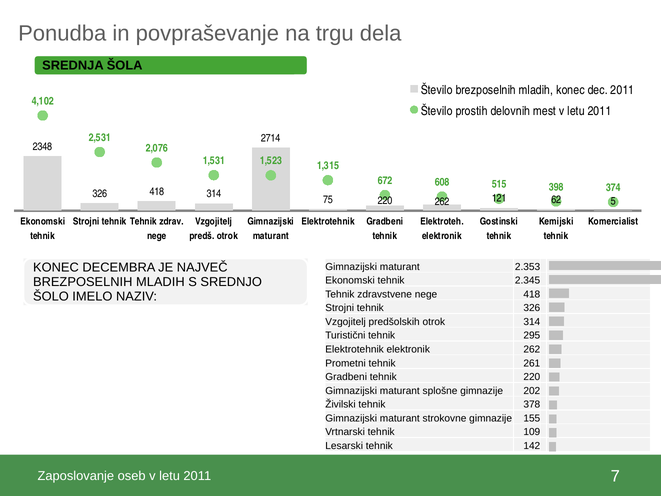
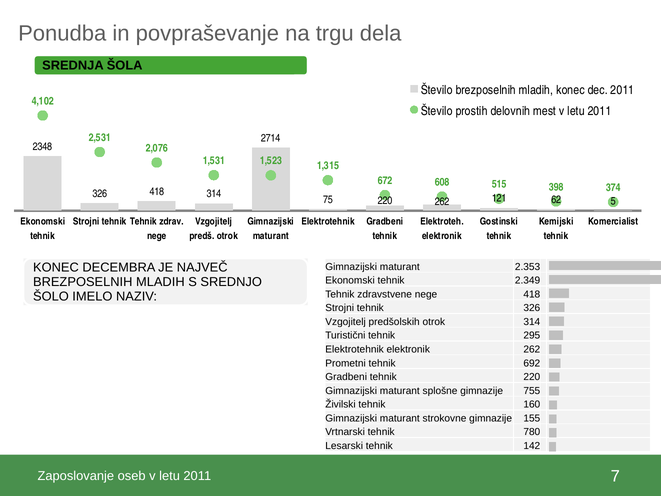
2.345: 2.345 -> 2.349
261: 261 -> 692
202: 202 -> 755
378: 378 -> 160
109: 109 -> 780
